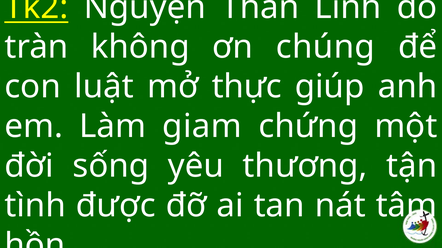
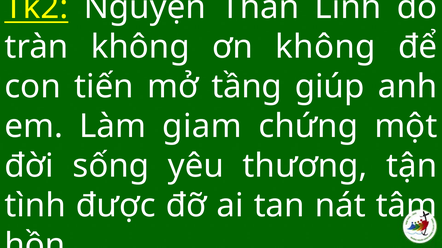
ơn chúng: chúng -> không
luật: luật -> tiến
thực: thực -> tầng
